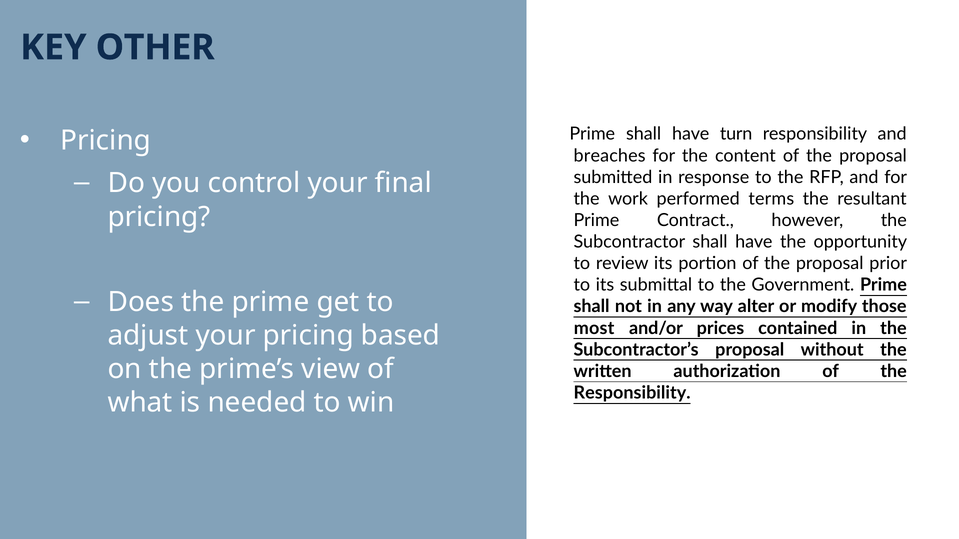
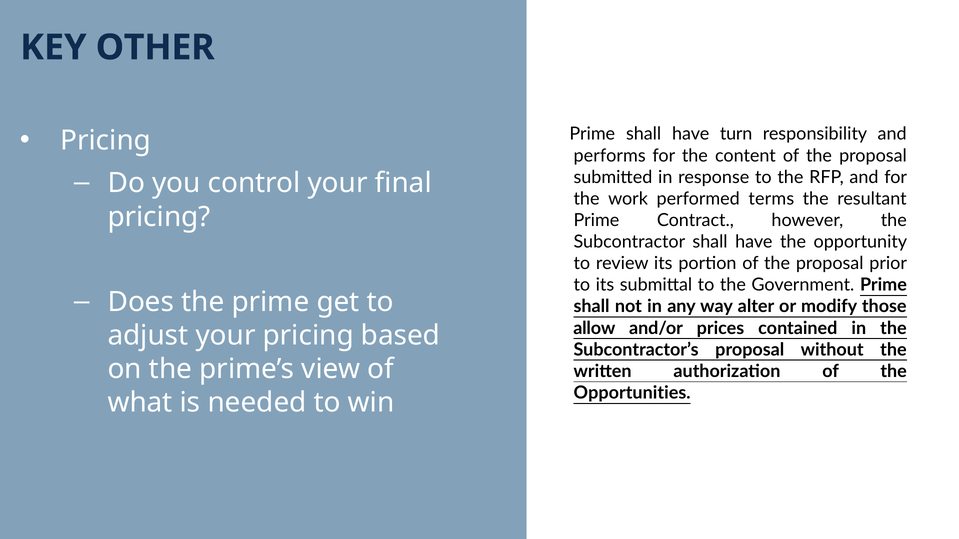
breaches: breaches -> performs
most: most -> allow
Responsibility at (632, 393): Responsibility -> Opportunities
